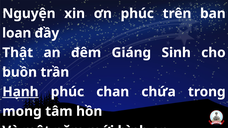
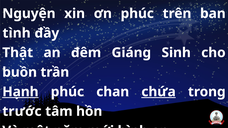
loan: loan -> tình
chứa underline: none -> present
mong: mong -> trước
